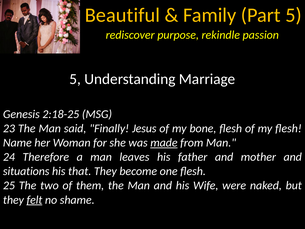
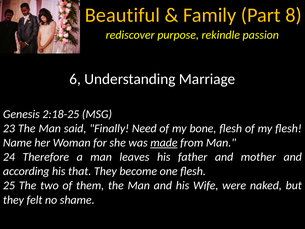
5 at (293, 15): 5 -> 8
5 at (75, 79): 5 -> 6
Jesus: Jesus -> Need
situations: situations -> according
felt underline: present -> none
